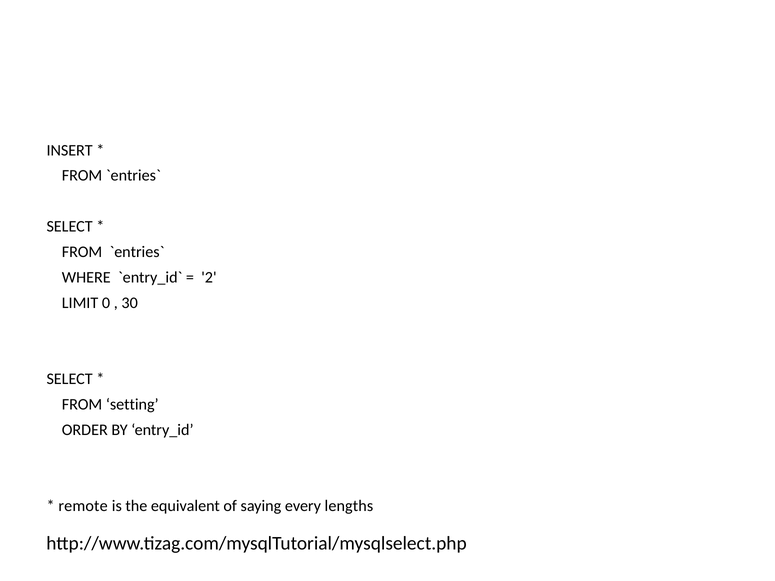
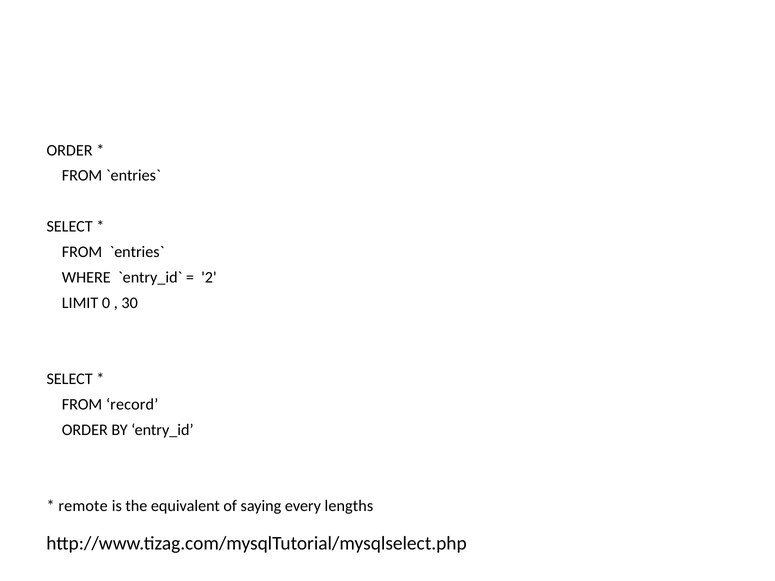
INSERT at (70, 150): INSERT -> ORDER
setting: setting -> record
